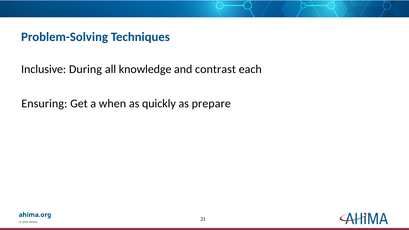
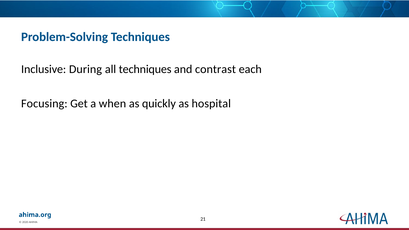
all knowledge: knowledge -> techniques
Ensuring: Ensuring -> Focusing
prepare: prepare -> hospital
